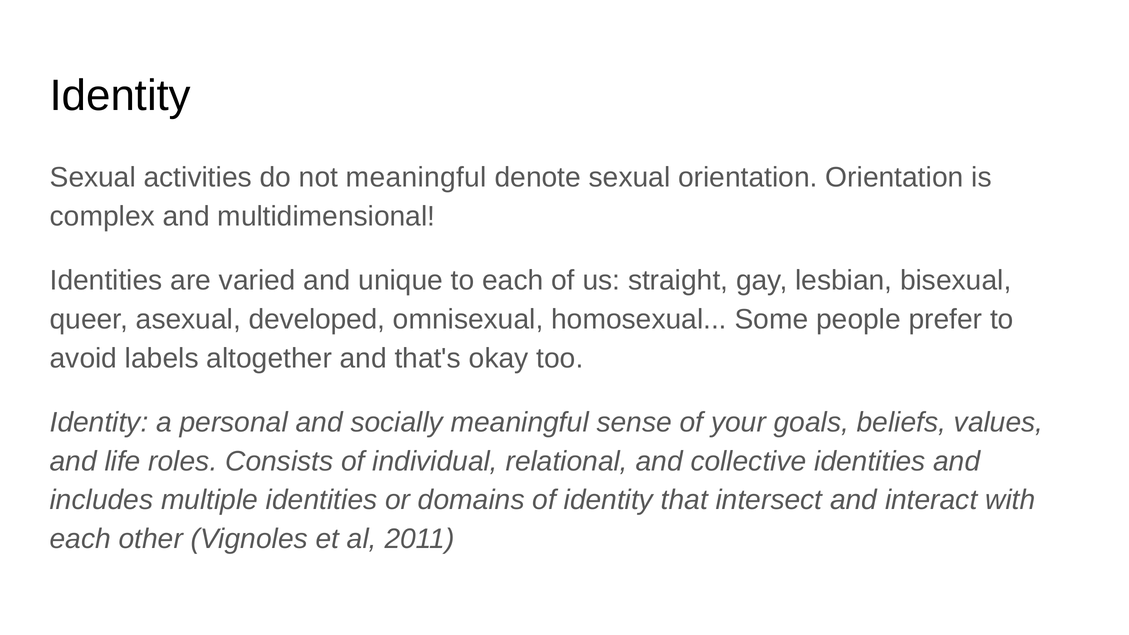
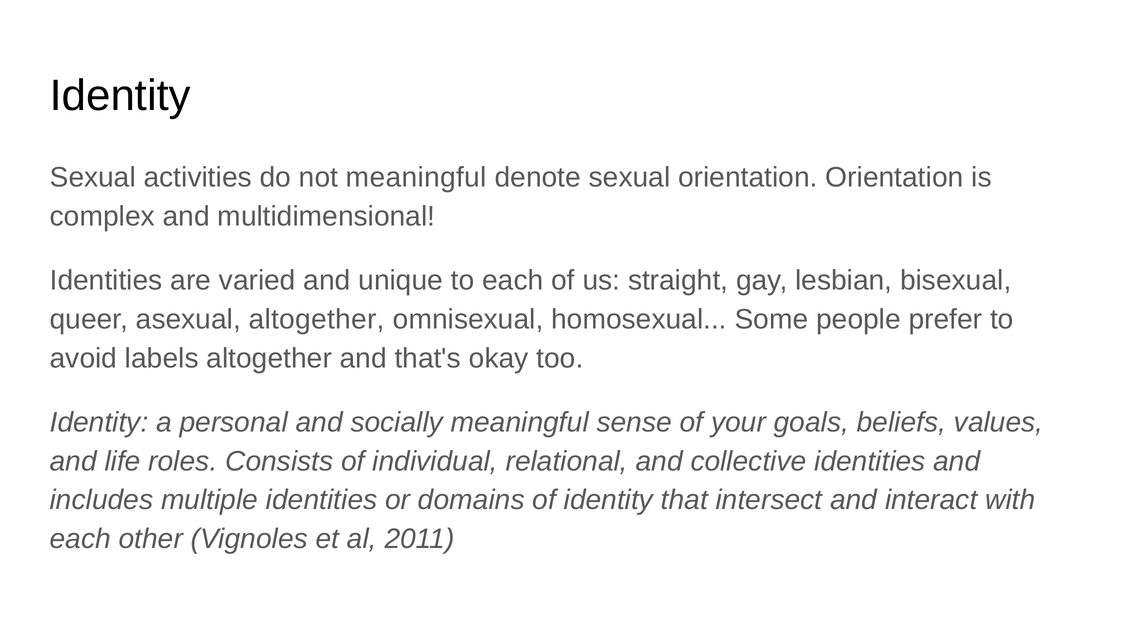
asexual developed: developed -> altogether
